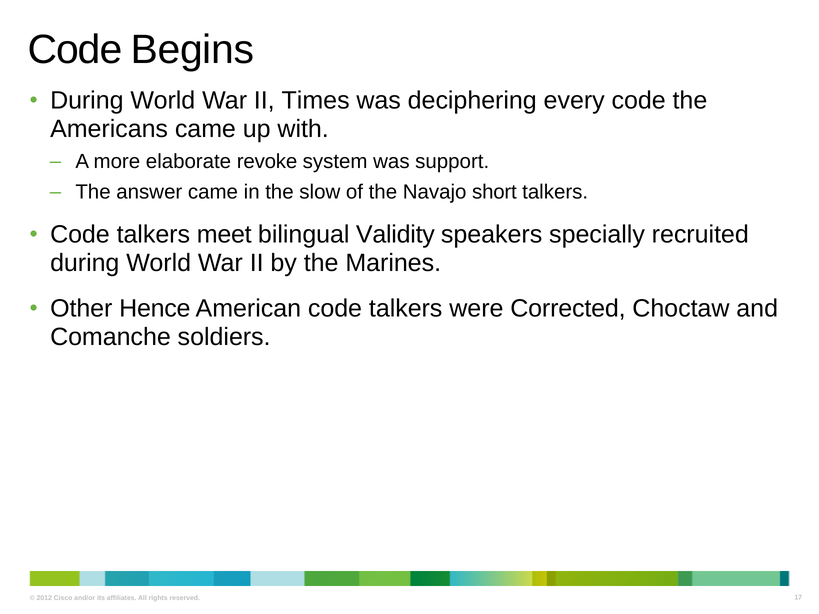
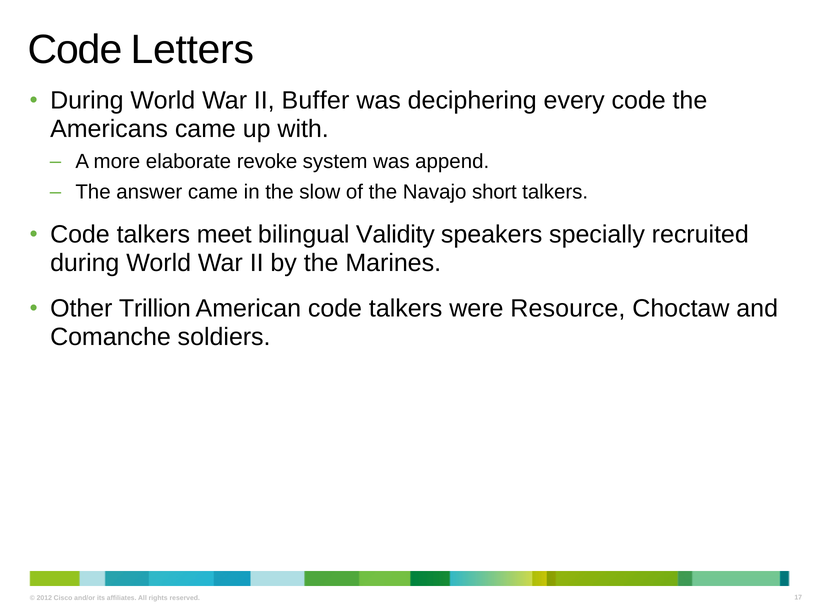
Begins: Begins -> Letters
Times: Times -> Buffer
support: support -> append
Hence: Hence -> Trillion
Corrected: Corrected -> Resource
